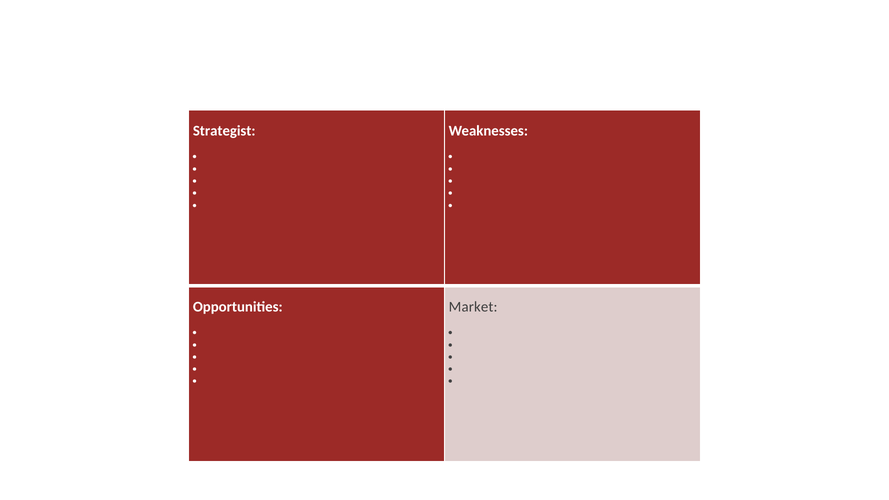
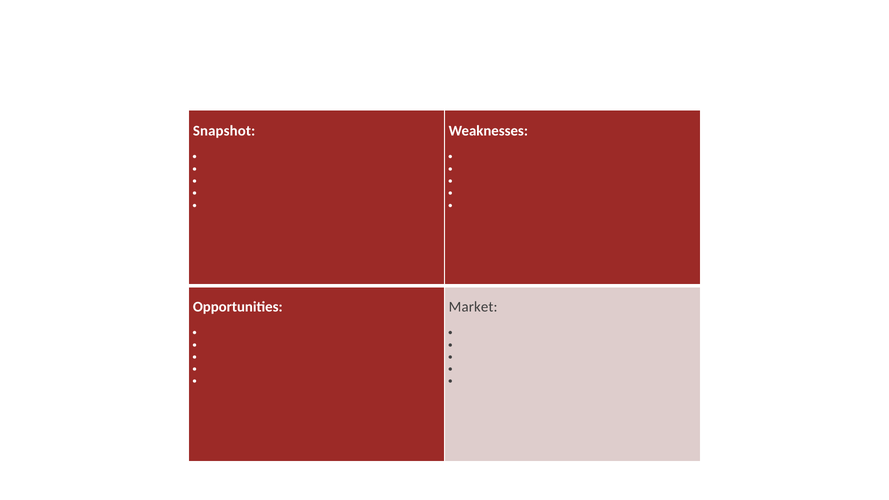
Strategist: Strategist -> Snapshot
